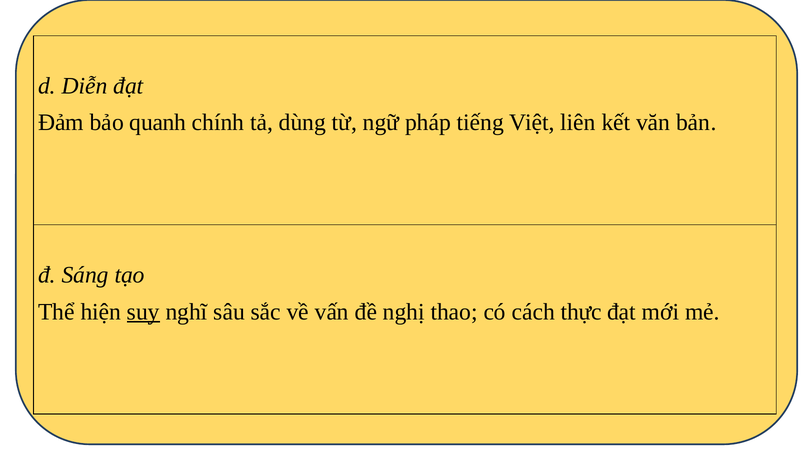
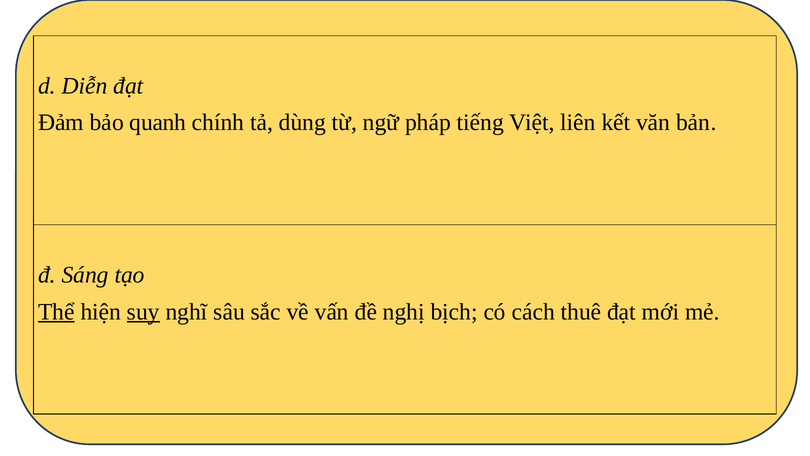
Thể underline: none -> present
thao: thao -> bịch
thực: thực -> thuê
